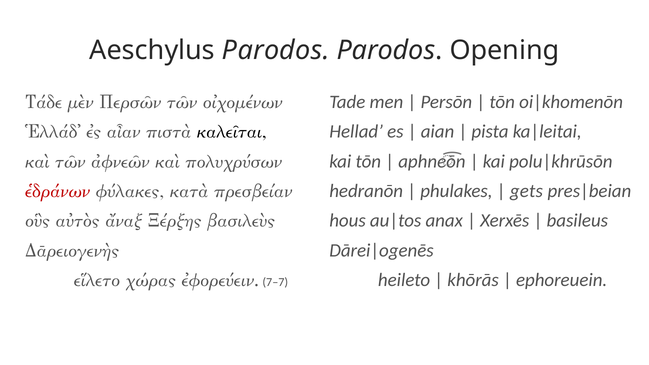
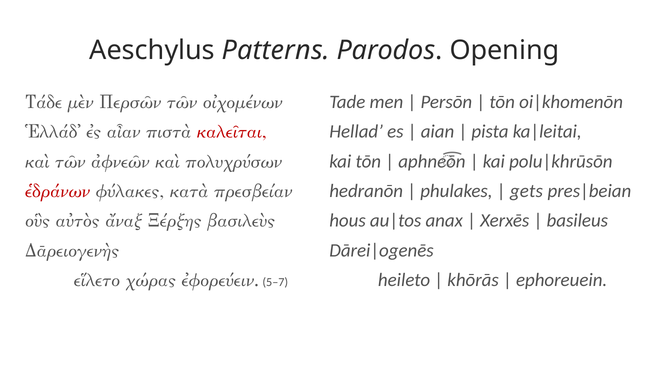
Aeschylus Parodos: Parodos -> Patterns
καλεῖται colour: black -> red
7–7: 7–7 -> 5–7
